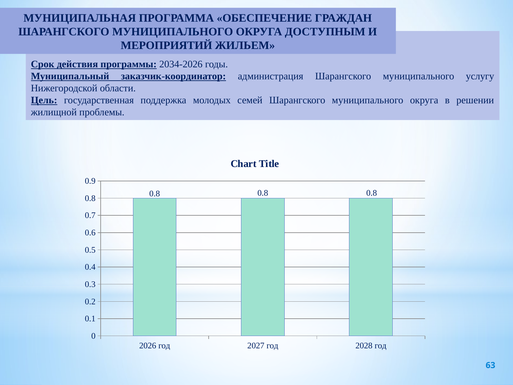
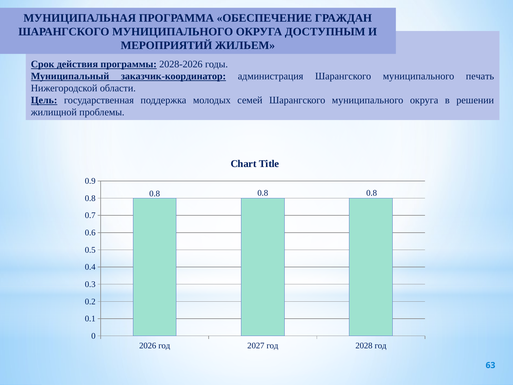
2034-2026: 2034-2026 -> 2028-2026
услугу: услугу -> печать
